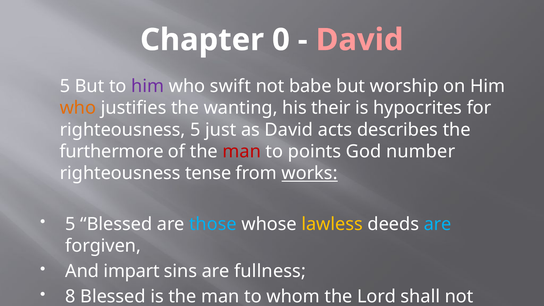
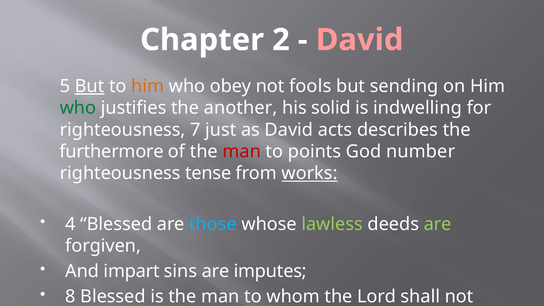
0: 0 -> 2
But at (90, 86) underline: none -> present
him at (148, 86) colour: purple -> orange
swift: swift -> obey
babe: babe -> fools
worship: worship -> sending
who at (78, 108) colour: orange -> green
wanting: wanting -> another
their: their -> solid
hypocrites: hypocrites -> indwelling
righteousness 5: 5 -> 7
5 at (70, 224): 5 -> 4
lawless colour: yellow -> light green
are at (438, 224) colour: light blue -> light green
fullness: fullness -> imputes
